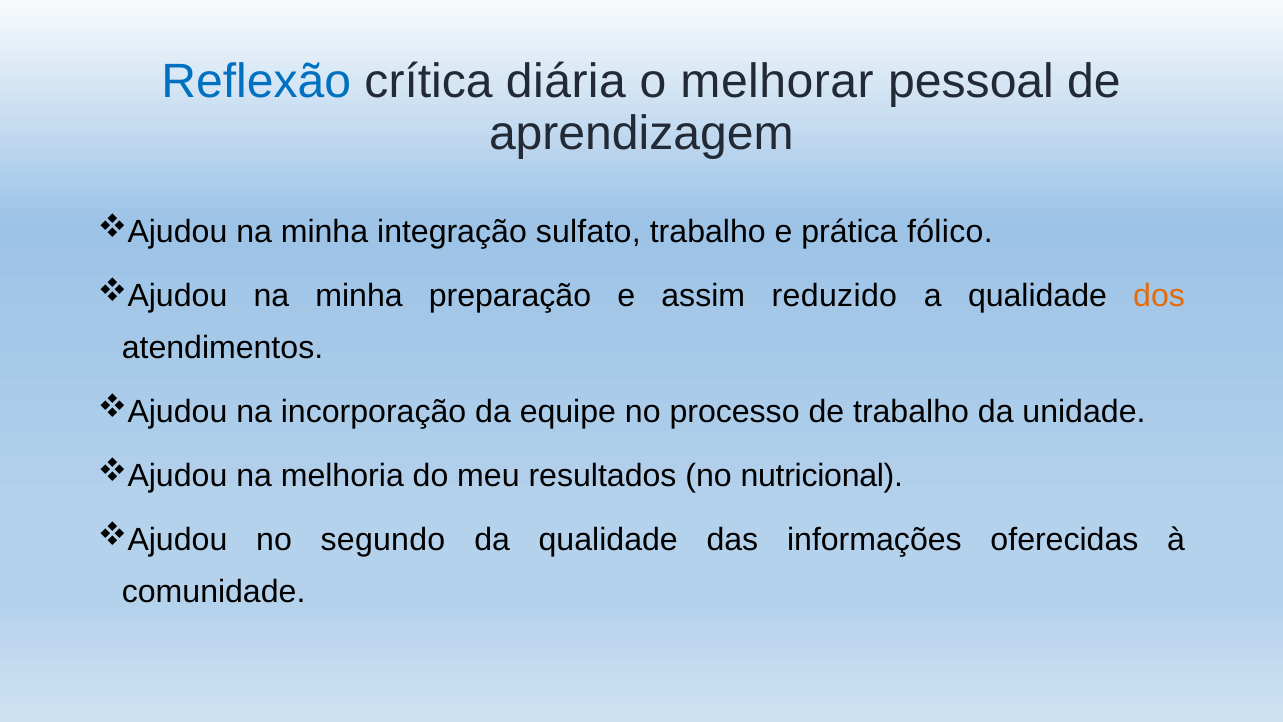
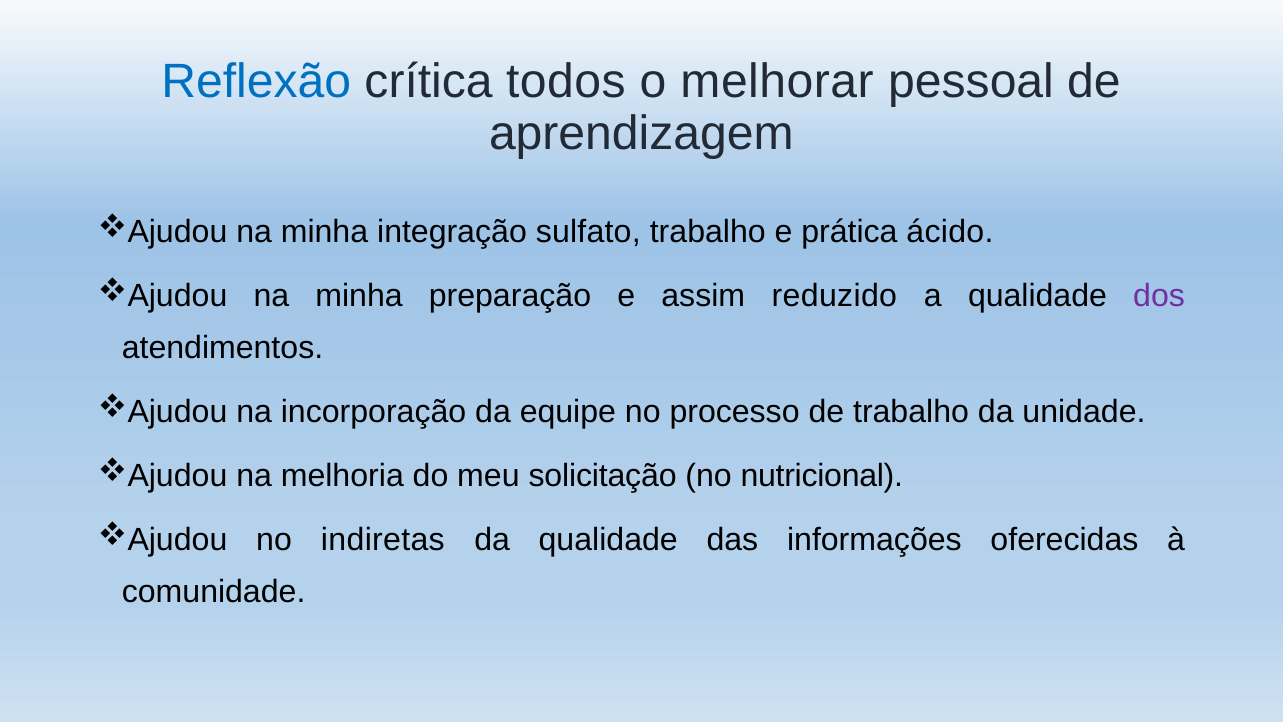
diária: diária -> todos
fólico: fólico -> ácido
dos colour: orange -> purple
resultados: resultados -> solicitação
segundo: segundo -> indiretas
